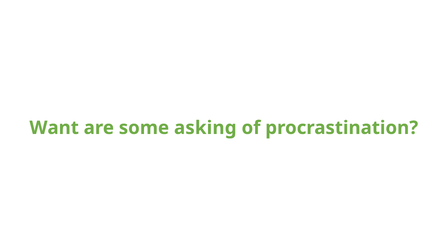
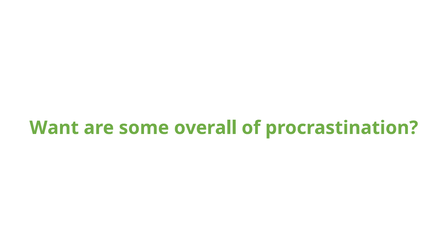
asking: asking -> overall
